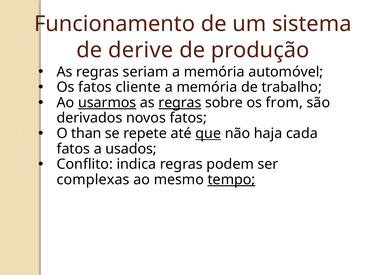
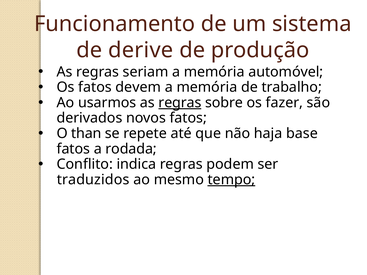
cliente: cliente -> devem
usarmos underline: present -> none
from: from -> fazer
que underline: present -> none
cada: cada -> base
usados: usados -> rodada
complexas: complexas -> traduzidos
